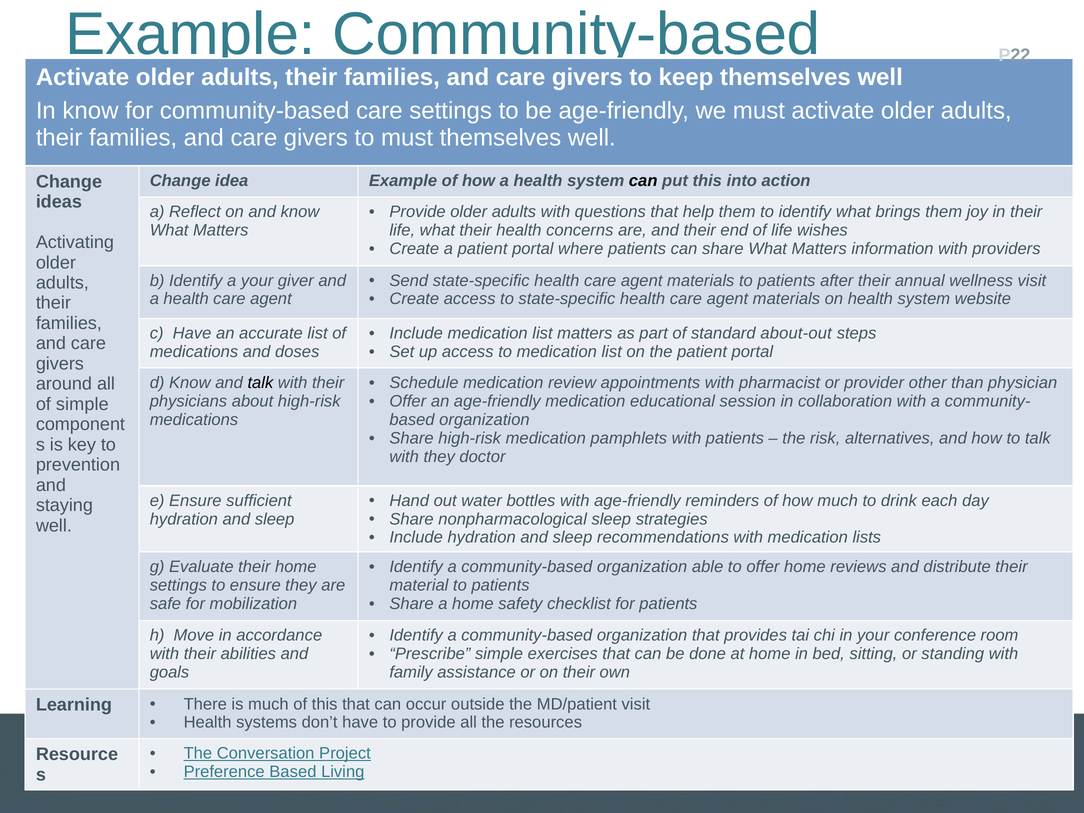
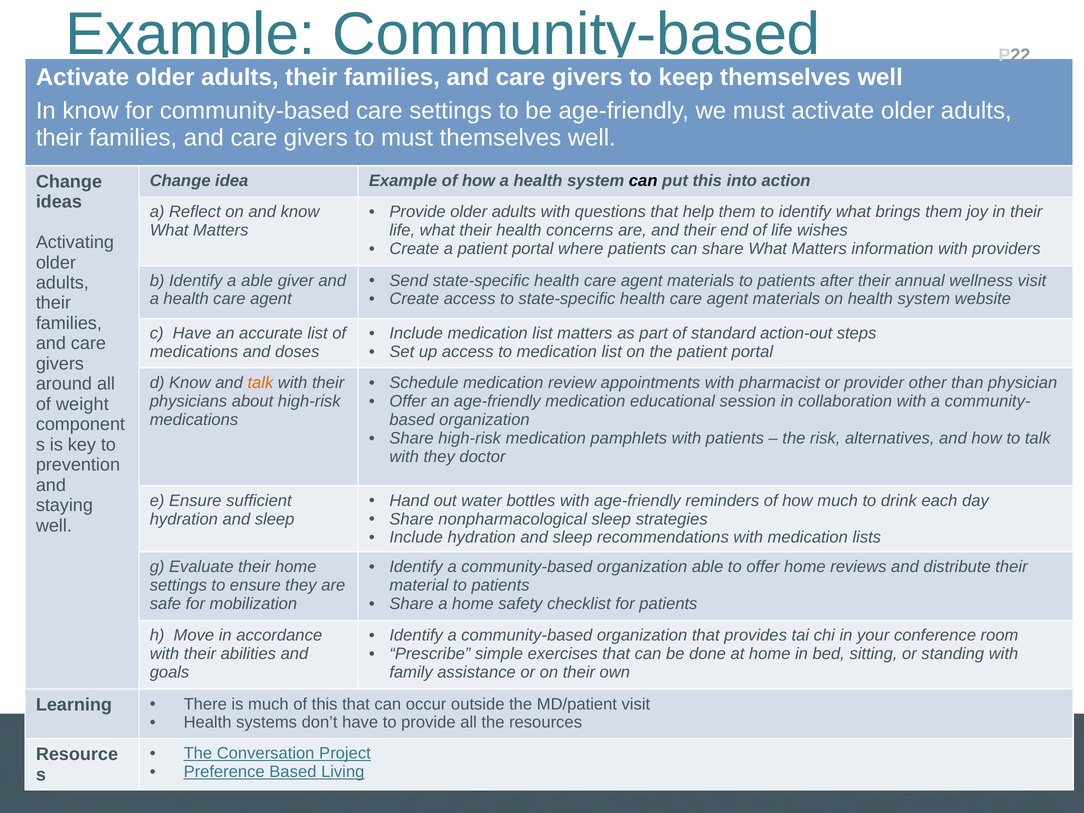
a your: your -> able
about-out: about-out -> action-out
talk at (260, 383) colour: black -> orange
of simple: simple -> weight
